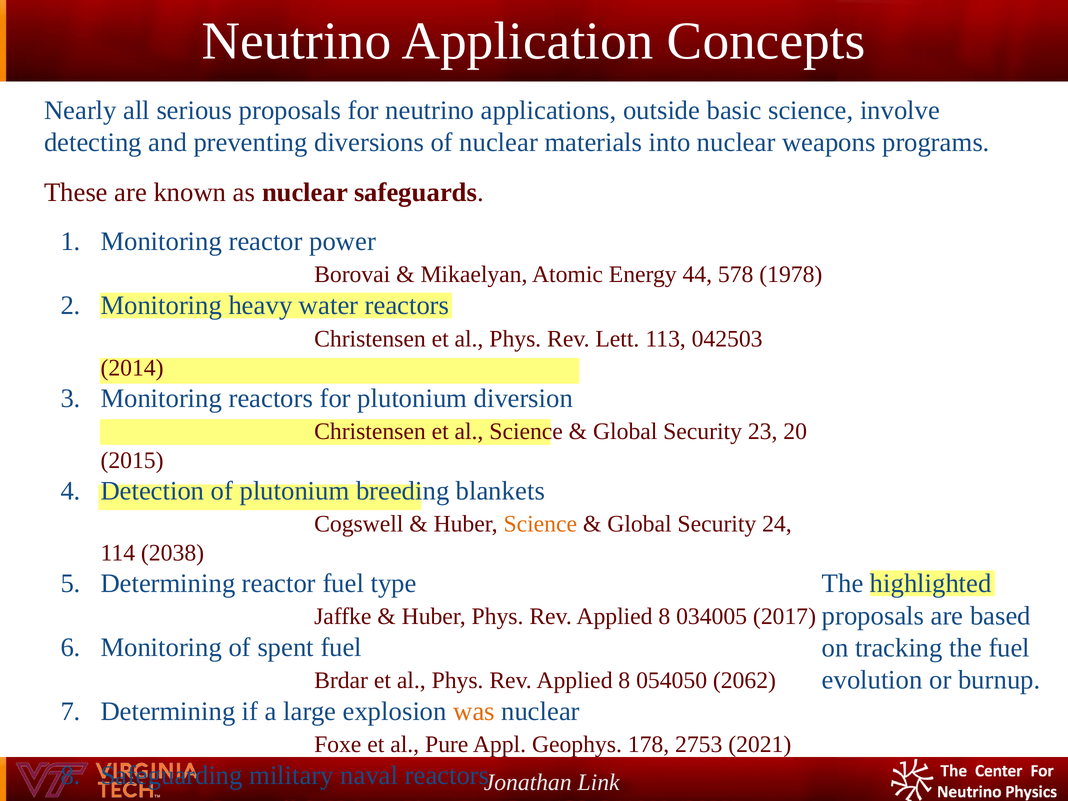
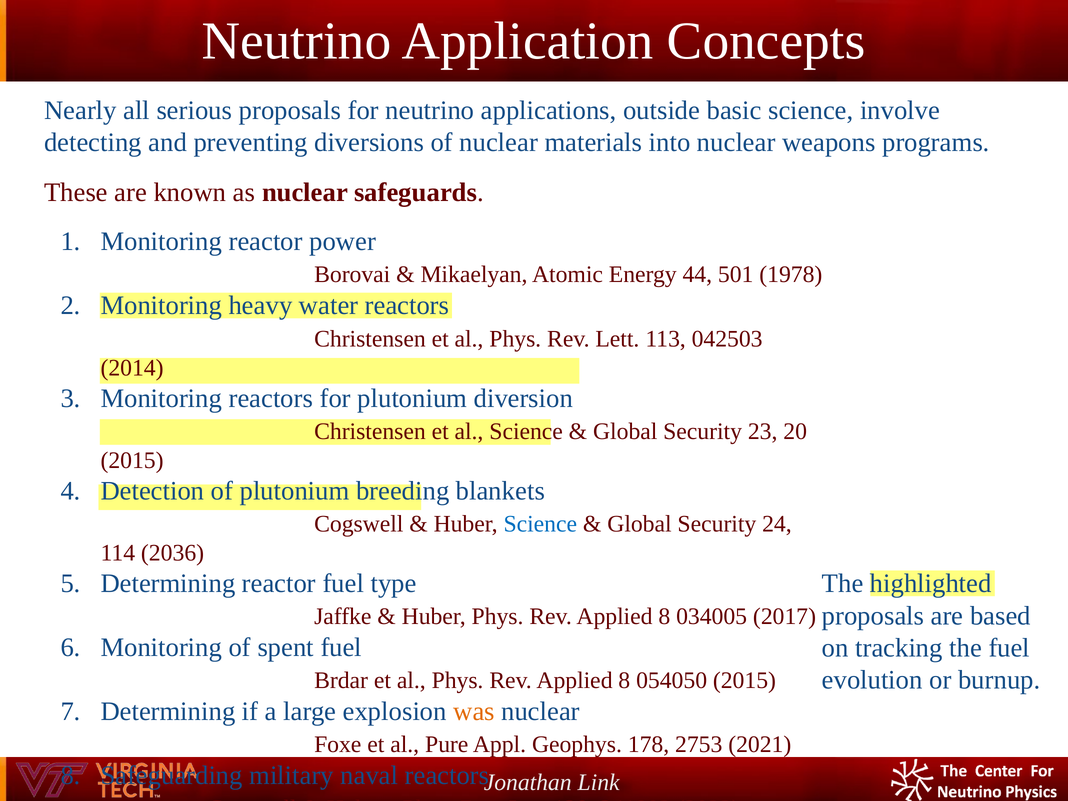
578: 578 -> 501
Science at (540, 524) colour: orange -> blue
2038: 2038 -> 2036
054050 2062: 2062 -> 2015
